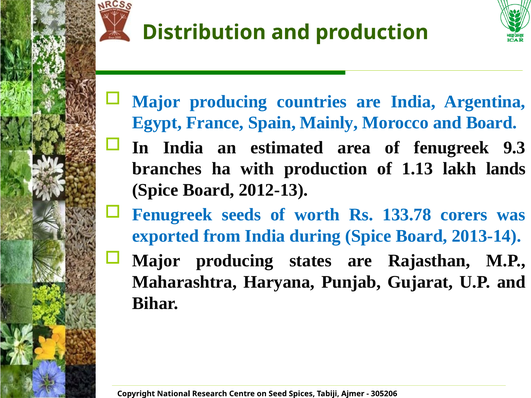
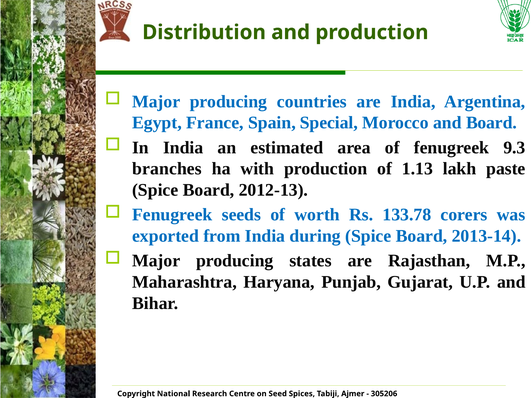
Mainly: Mainly -> Special
lands: lands -> paste
